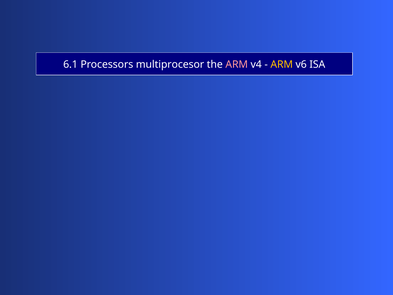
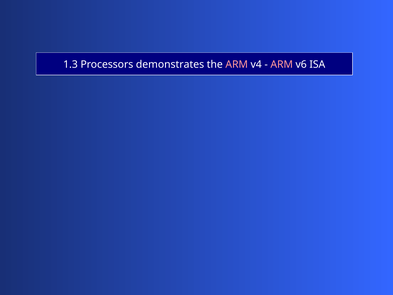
6.1: 6.1 -> 1.3
multiprocesor: multiprocesor -> demonstrates
ARM at (282, 65) colour: yellow -> pink
